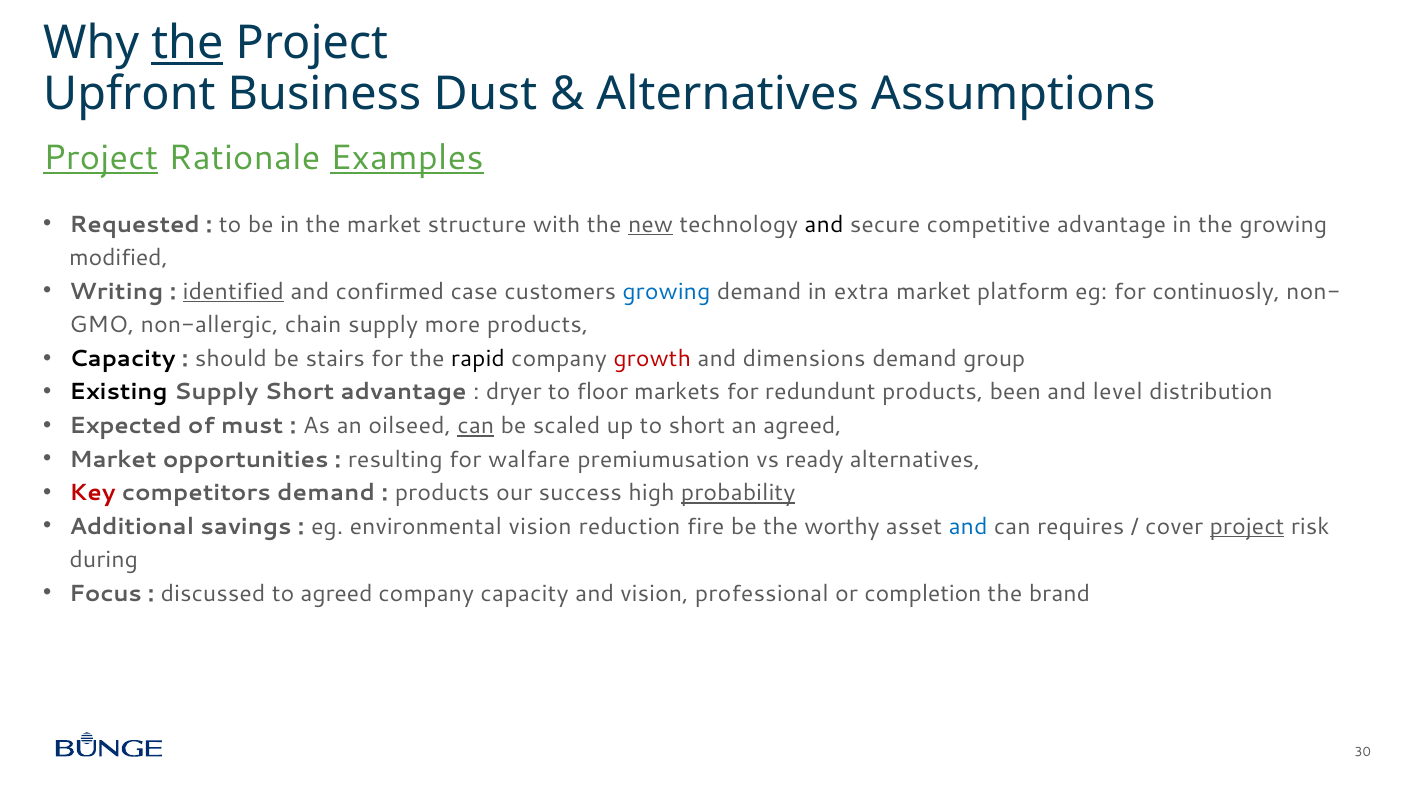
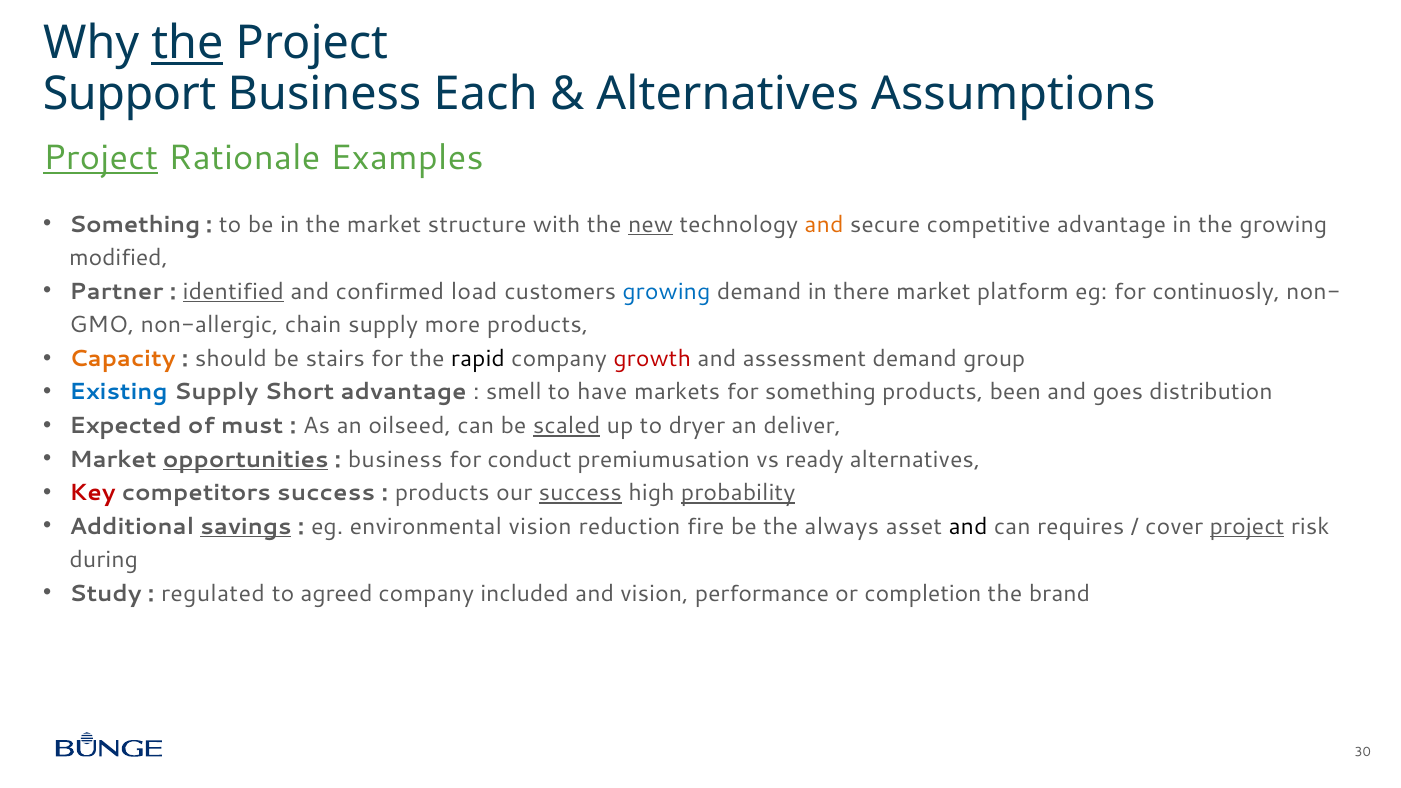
Upfront: Upfront -> Support
Dust: Dust -> Each
Examples underline: present -> none
Requested at (135, 225): Requested -> Something
and at (824, 225) colour: black -> orange
Writing: Writing -> Partner
case: case -> load
extra: extra -> there
Capacity at (123, 359) colour: black -> orange
dimensions: dimensions -> assessment
Existing colour: black -> blue
dryer: dryer -> smell
floor: floor -> have
for redundunt: redundunt -> something
level: level -> goes
can at (476, 426) underline: present -> none
scaled underline: none -> present
to short: short -> dryer
an agreed: agreed -> deliver
opportunities underline: none -> present
resulting at (395, 459): resulting -> business
walfare: walfare -> conduct
competitors demand: demand -> success
success at (580, 493) underline: none -> present
savings underline: none -> present
worthy: worthy -> always
and at (968, 526) colour: blue -> black
Focus: Focus -> Study
discussed: discussed -> regulated
company capacity: capacity -> included
professional: professional -> performance
